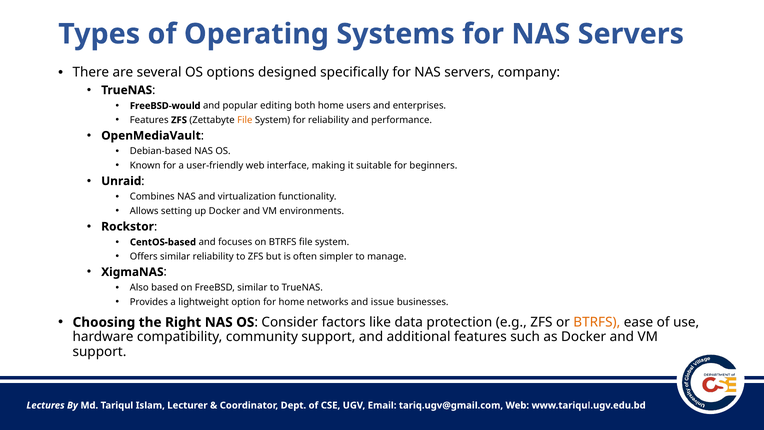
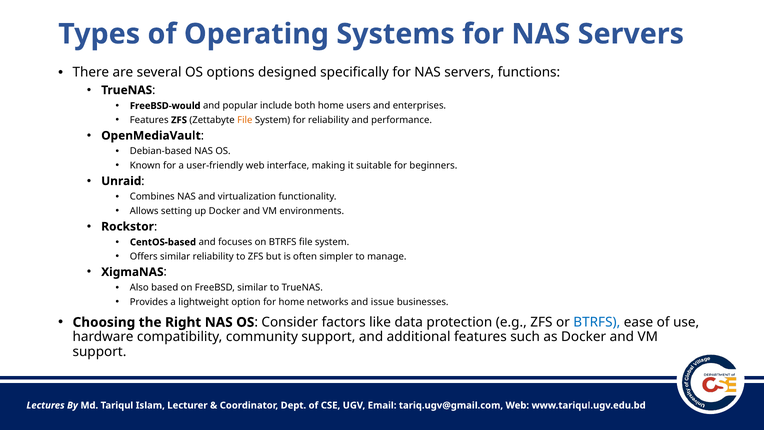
company: company -> functions
editing: editing -> include
BTRFS at (597, 322) colour: orange -> blue
